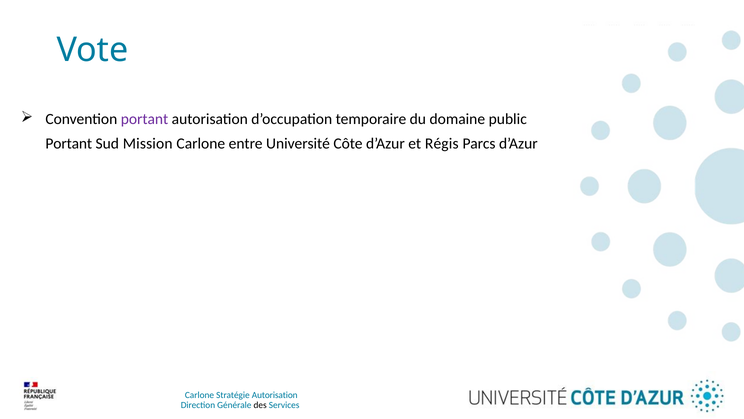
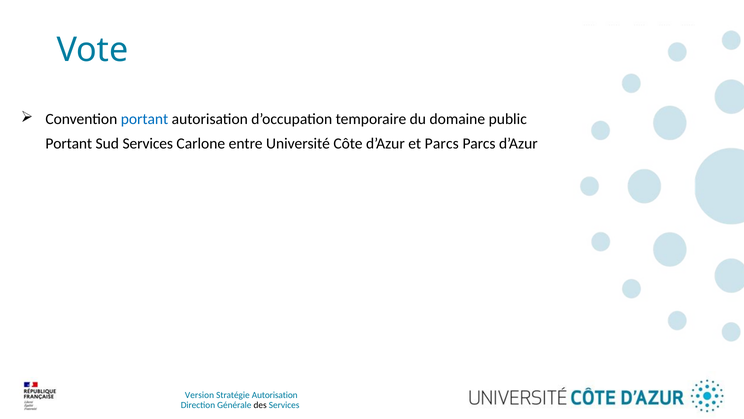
portant at (144, 119) colour: purple -> blue
Sud Mission: Mission -> Services
et Régis: Régis -> Parcs
Carlone at (200, 395): Carlone -> Version
